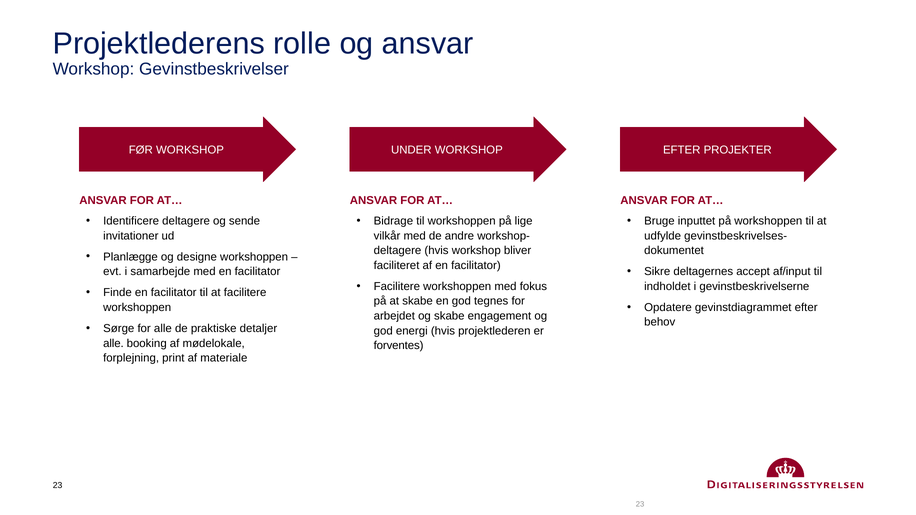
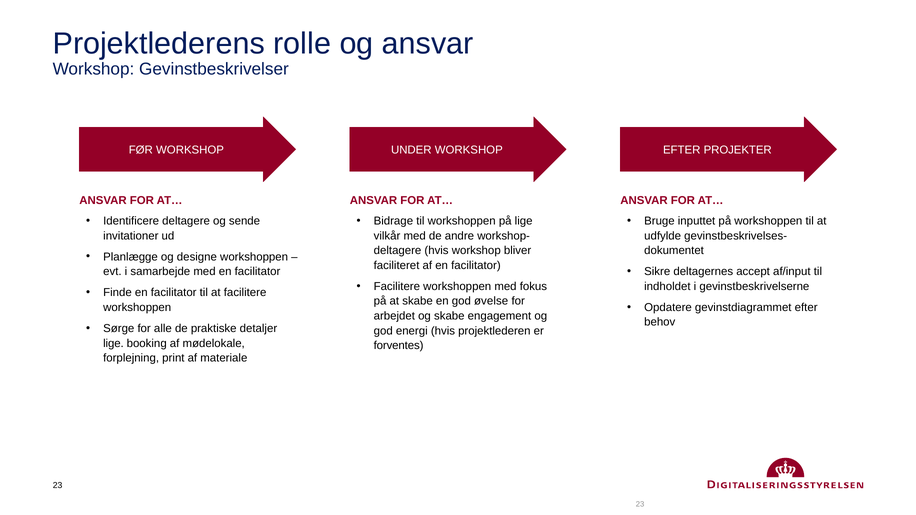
tegnes: tegnes -> øvelse
alle at (113, 343): alle -> lige
